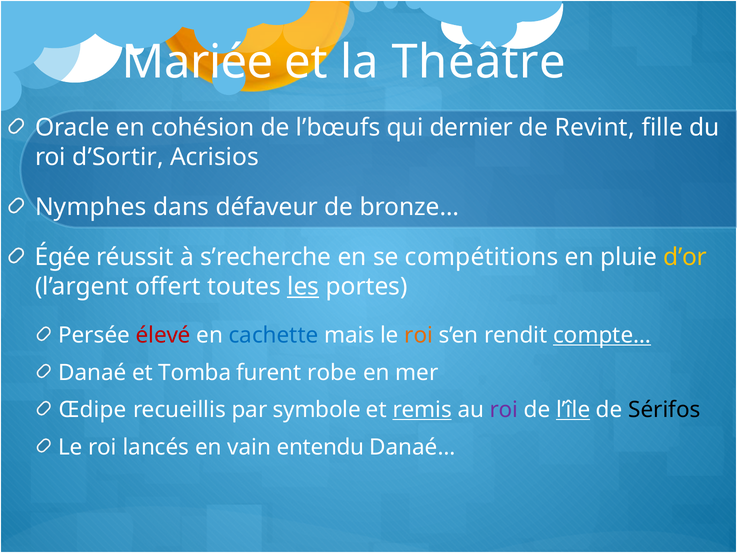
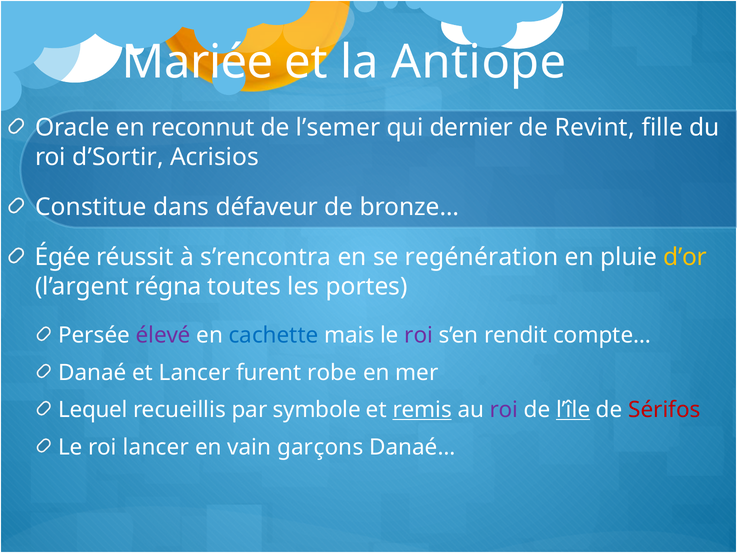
Théâtre: Théâtre -> Antiope
cohésion: cohésion -> reconnut
l’bœufs: l’bœufs -> l’semer
Nymphes: Nymphes -> Constitue
s’recherche: s’recherche -> s’rencontra
compétitions: compétitions -> regénération
offert: offert -> régna
les underline: present -> none
élevé colour: red -> purple
roi at (419, 335) colour: orange -> purple
compte… underline: present -> none
et Tomba: Tomba -> Lancer
Œdipe: Œdipe -> Lequel
Sérifos colour: black -> red
roi lancés: lancés -> lancer
entendu: entendu -> garçons
